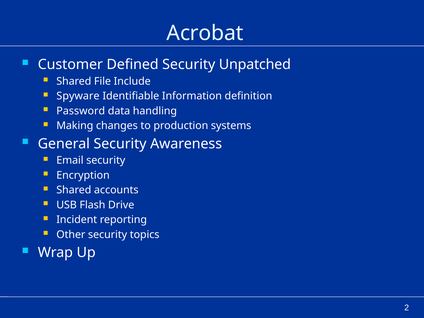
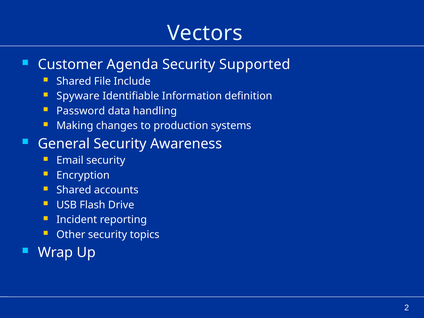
Acrobat: Acrobat -> Vectors
Defined: Defined -> Agenda
Unpatched: Unpatched -> Supported
